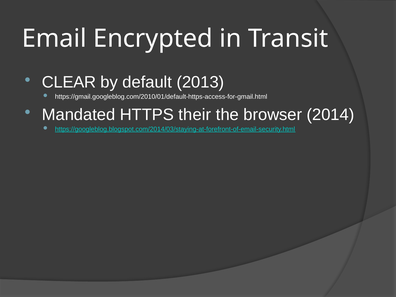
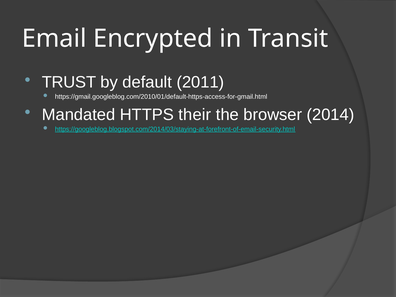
CLEAR: CLEAR -> TRUST
2013: 2013 -> 2011
